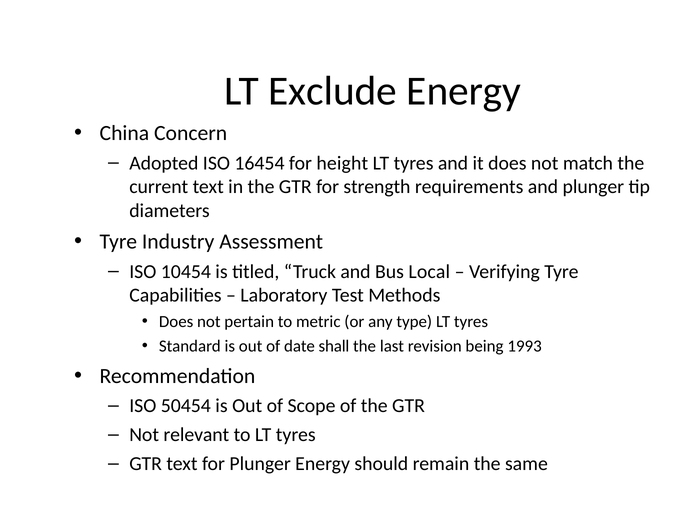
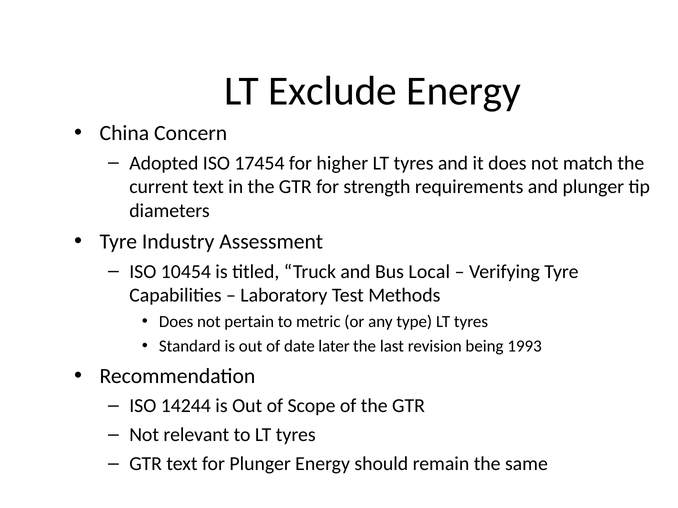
16454: 16454 -> 17454
height: height -> higher
shall: shall -> later
50454: 50454 -> 14244
